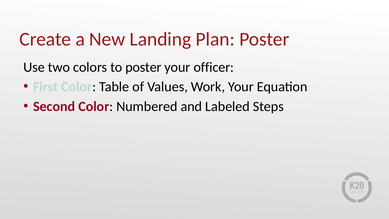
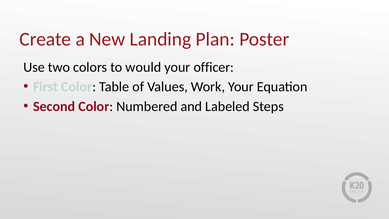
to poster: poster -> would
